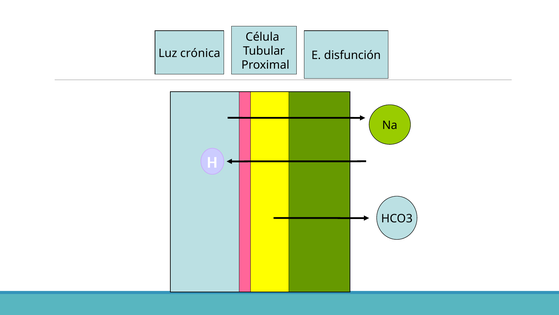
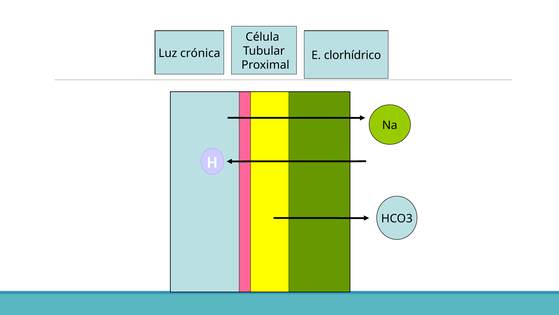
disfunción: disfunción -> clorhídrico
